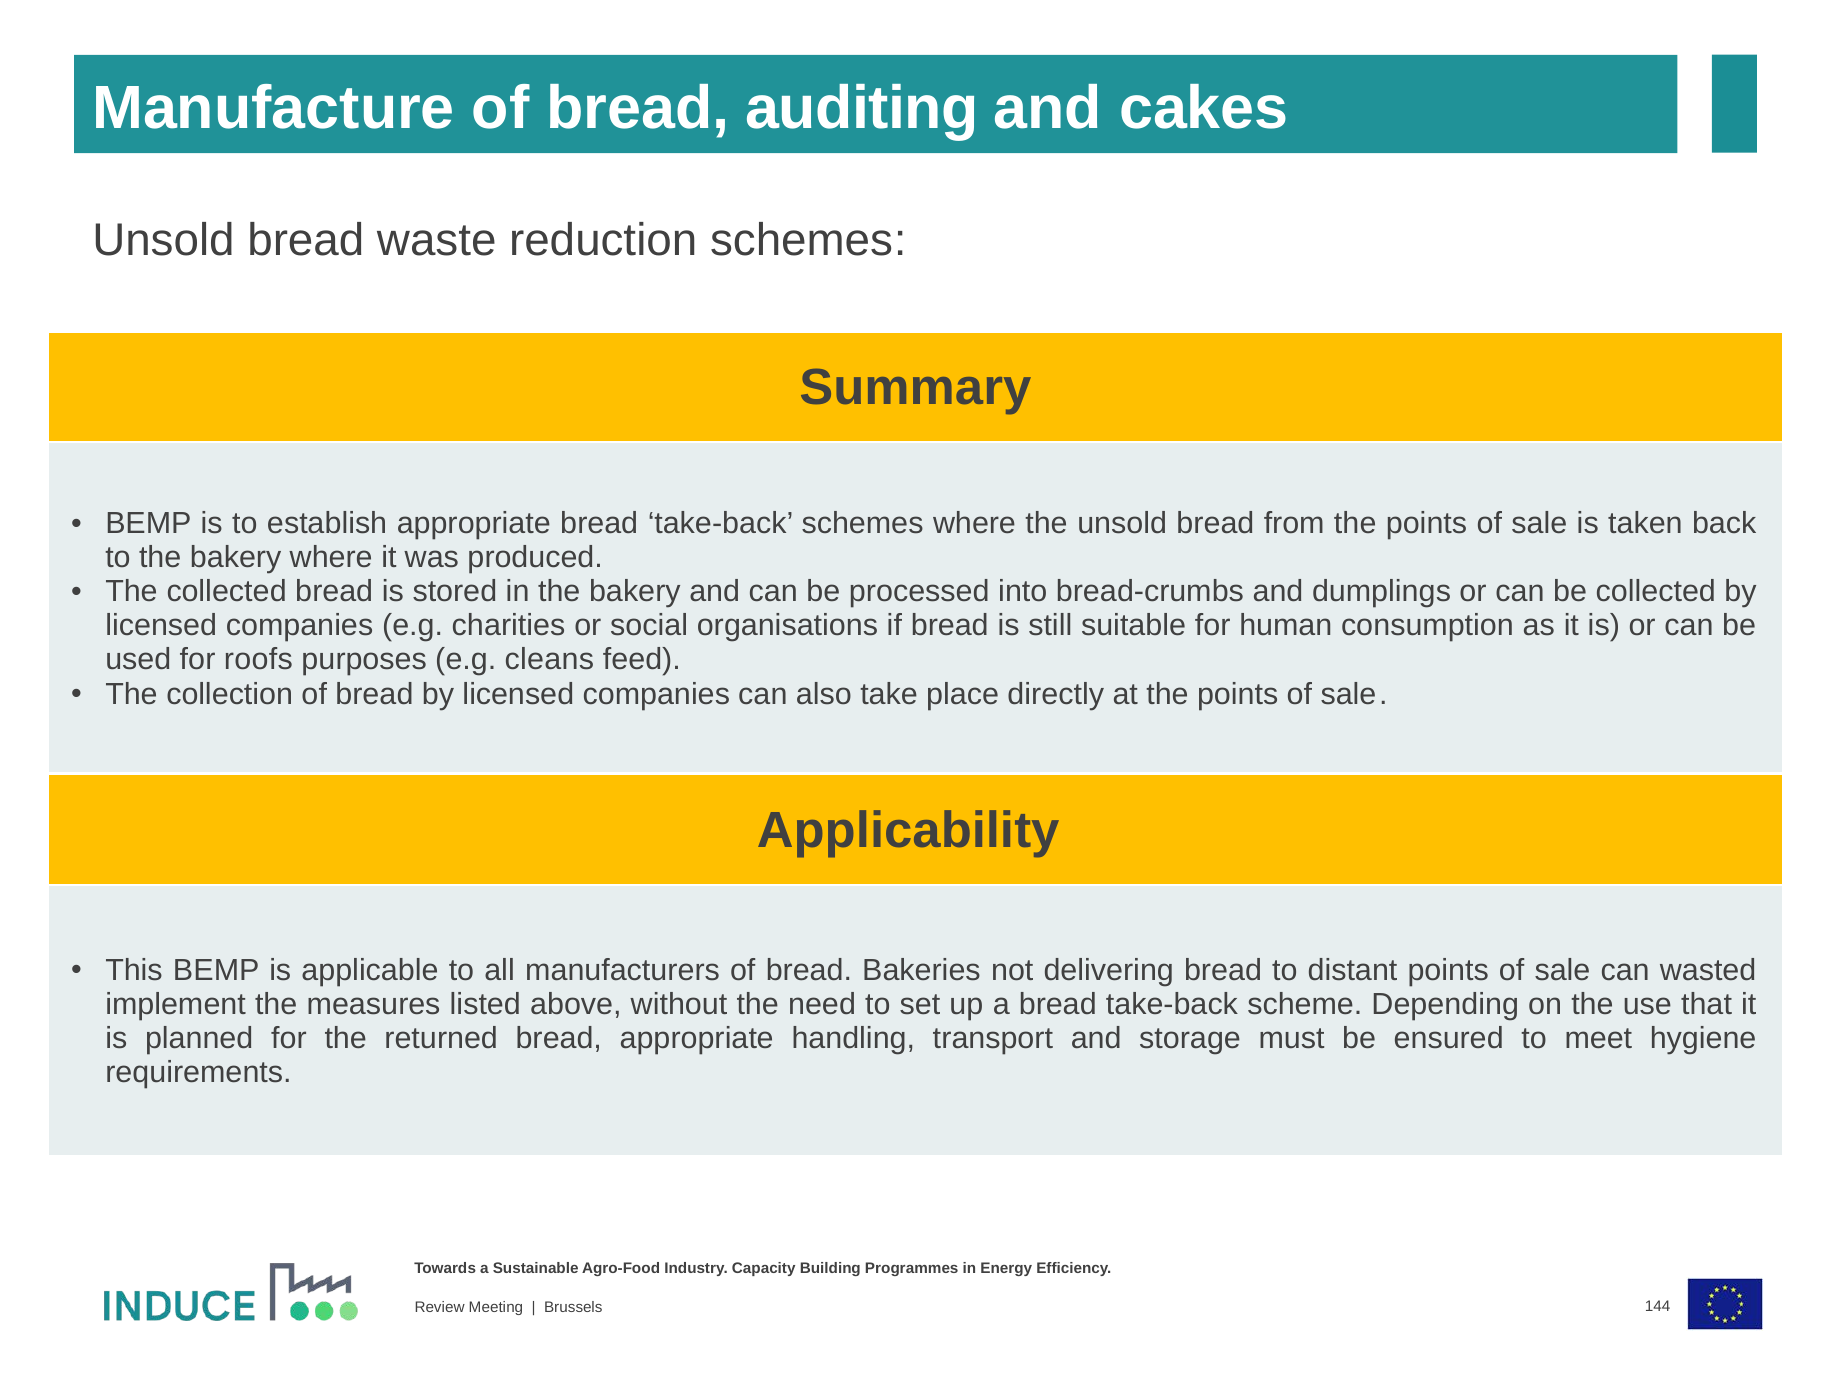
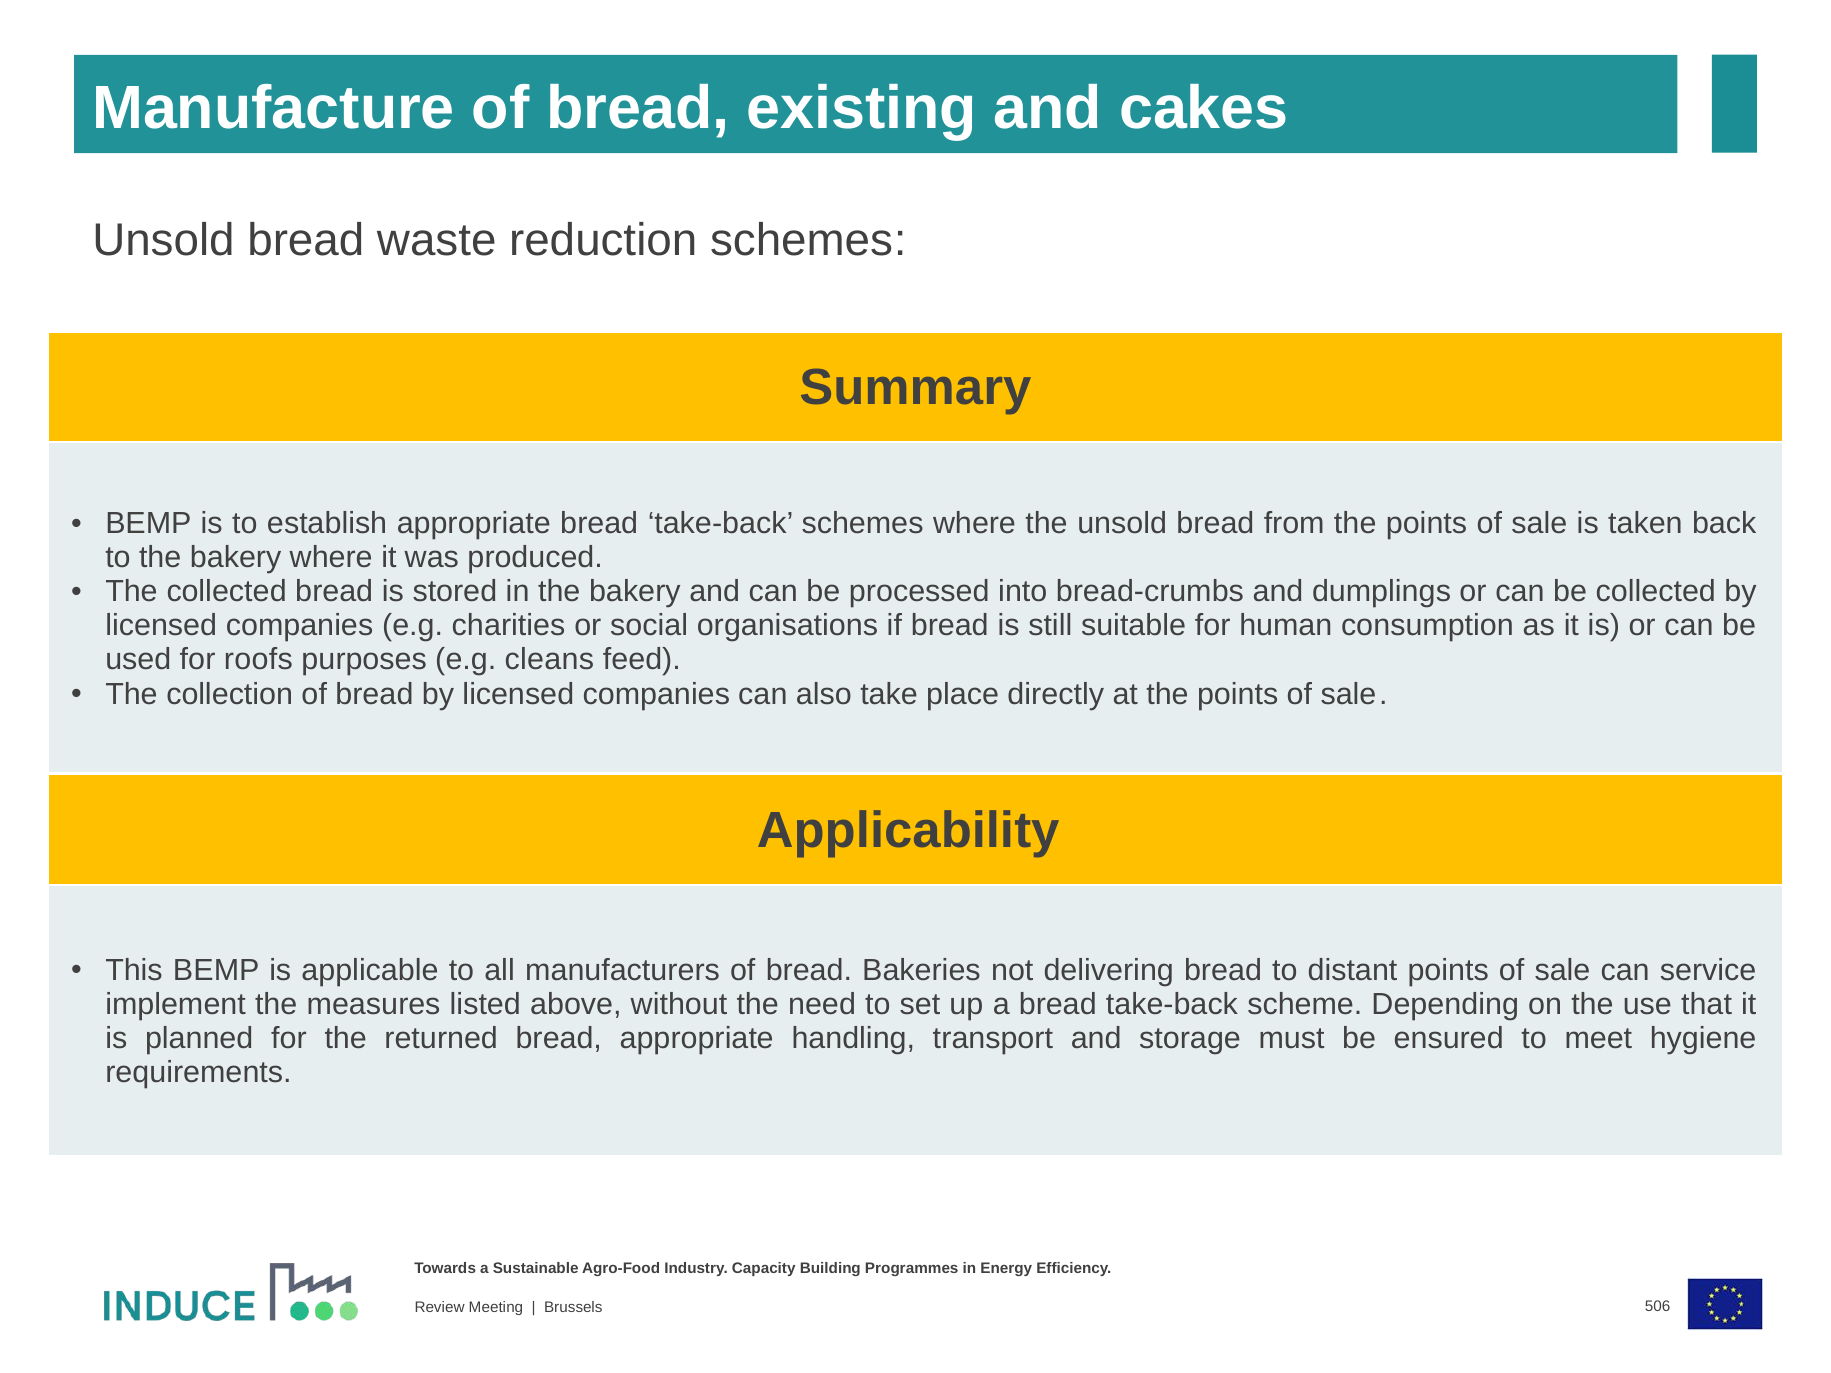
auditing: auditing -> existing
wasted: wasted -> service
144: 144 -> 506
